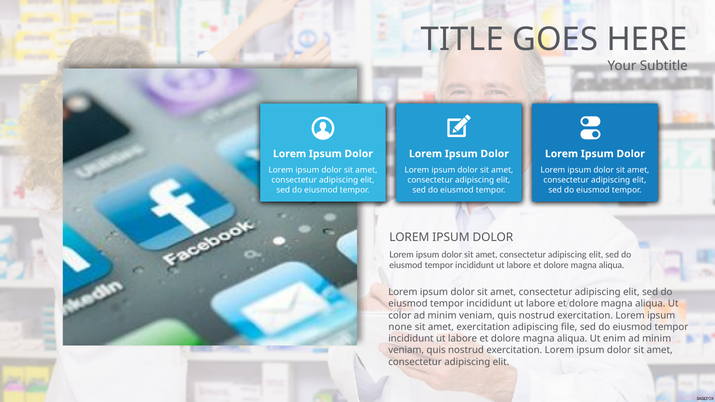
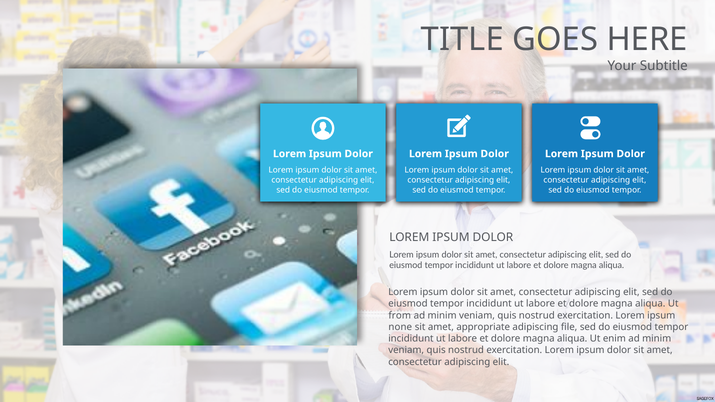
color: color -> from
amet exercitation: exercitation -> appropriate
